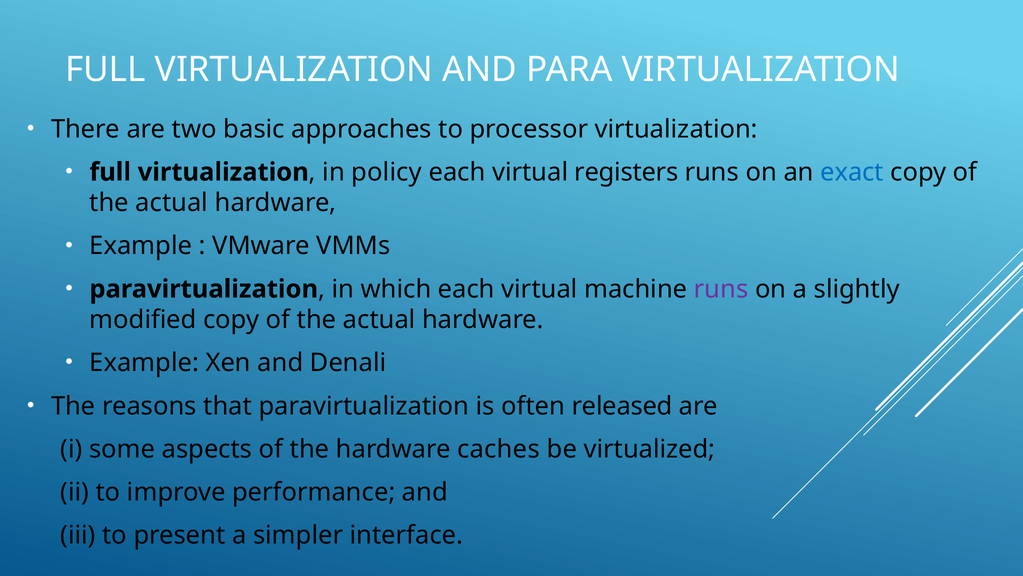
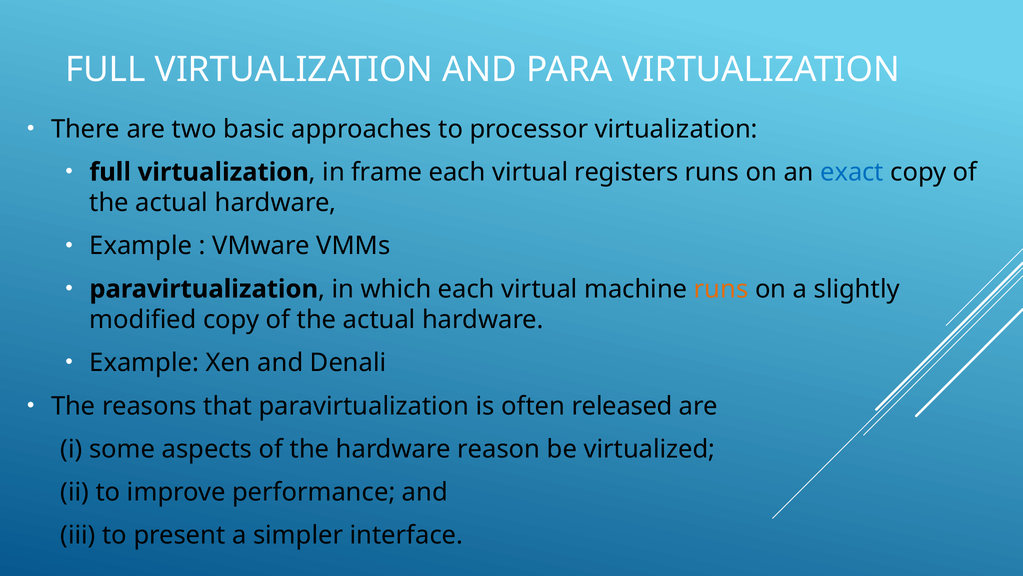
policy: policy -> frame
runs at (721, 289) colour: purple -> orange
caches: caches -> reason
